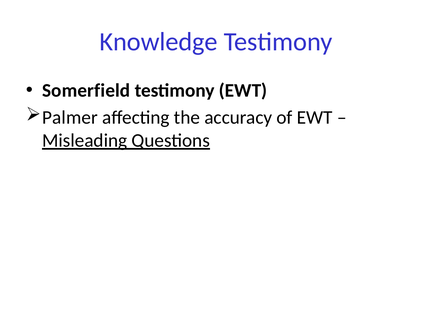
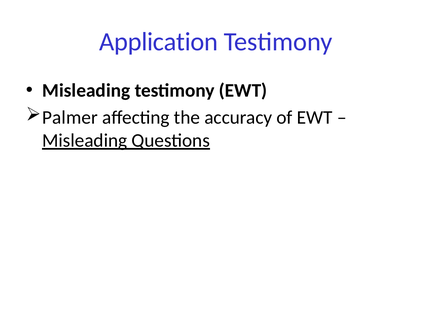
Knowledge: Knowledge -> Application
Somerfield at (86, 91): Somerfield -> Misleading
